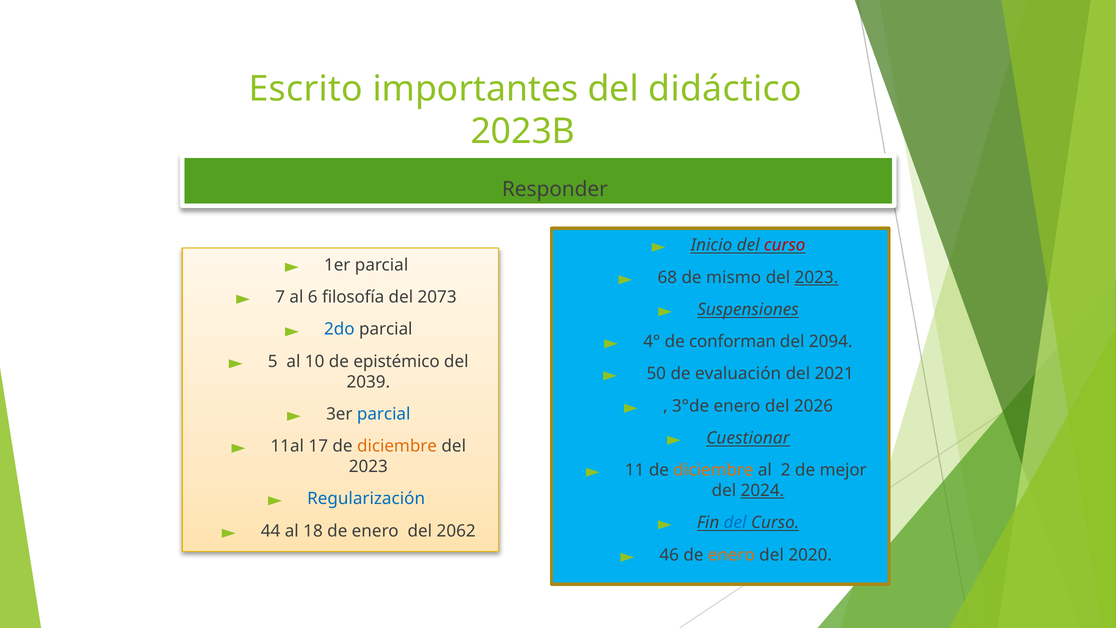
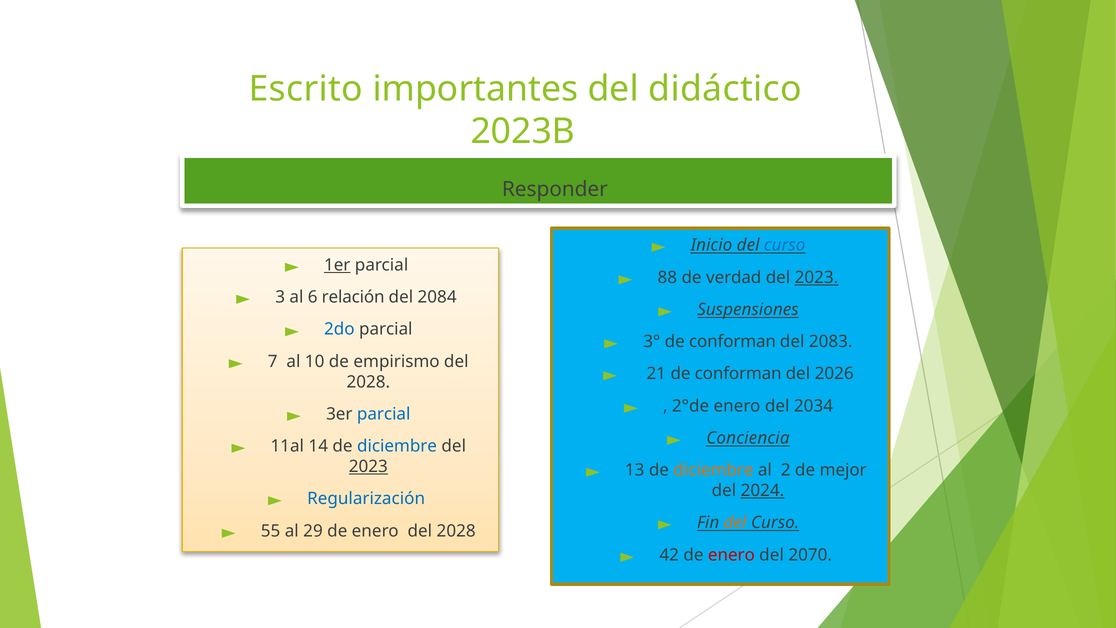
curso at (785, 245) colour: red -> blue
1er underline: none -> present
68: 68 -> 88
mismo: mismo -> verdad
7: 7 -> 3
filosofía: filosofía -> relación
2073: 2073 -> 2084
4°: 4° -> 3°
2094: 2094 -> 2083
5: 5 -> 7
epistémico: epistémico -> empirismo
50: 50 -> 21
evaluación at (738, 374): evaluación -> conforman
2021: 2021 -> 2026
2039 at (368, 382): 2039 -> 2028
3°de: 3°de -> 2°de
2026: 2026 -> 2034
Cuestionar: Cuestionar -> Conciencia
17: 17 -> 14
diciembre at (397, 446) colour: orange -> blue
2023 at (368, 467) underline: none -> present
11: 11 -> 13
del at (735, 523) colour: blue -> orange
44: 44 -> 55
18: 18 -> 29
enero del 2062: 2062 -> 2028
46: 46 -> 42
enero at (731, 555) colour: orange -> red
2020: 2020 -> 2070
